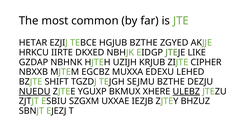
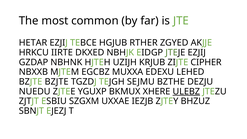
HGJUB BZTHE: BZTHE -> RTHER
JTEJE LIKE: LIKE -> EZJIJ
BZJTE SHIFT: SHIFT -> BZJTE
NUEDU underline: present -> none
